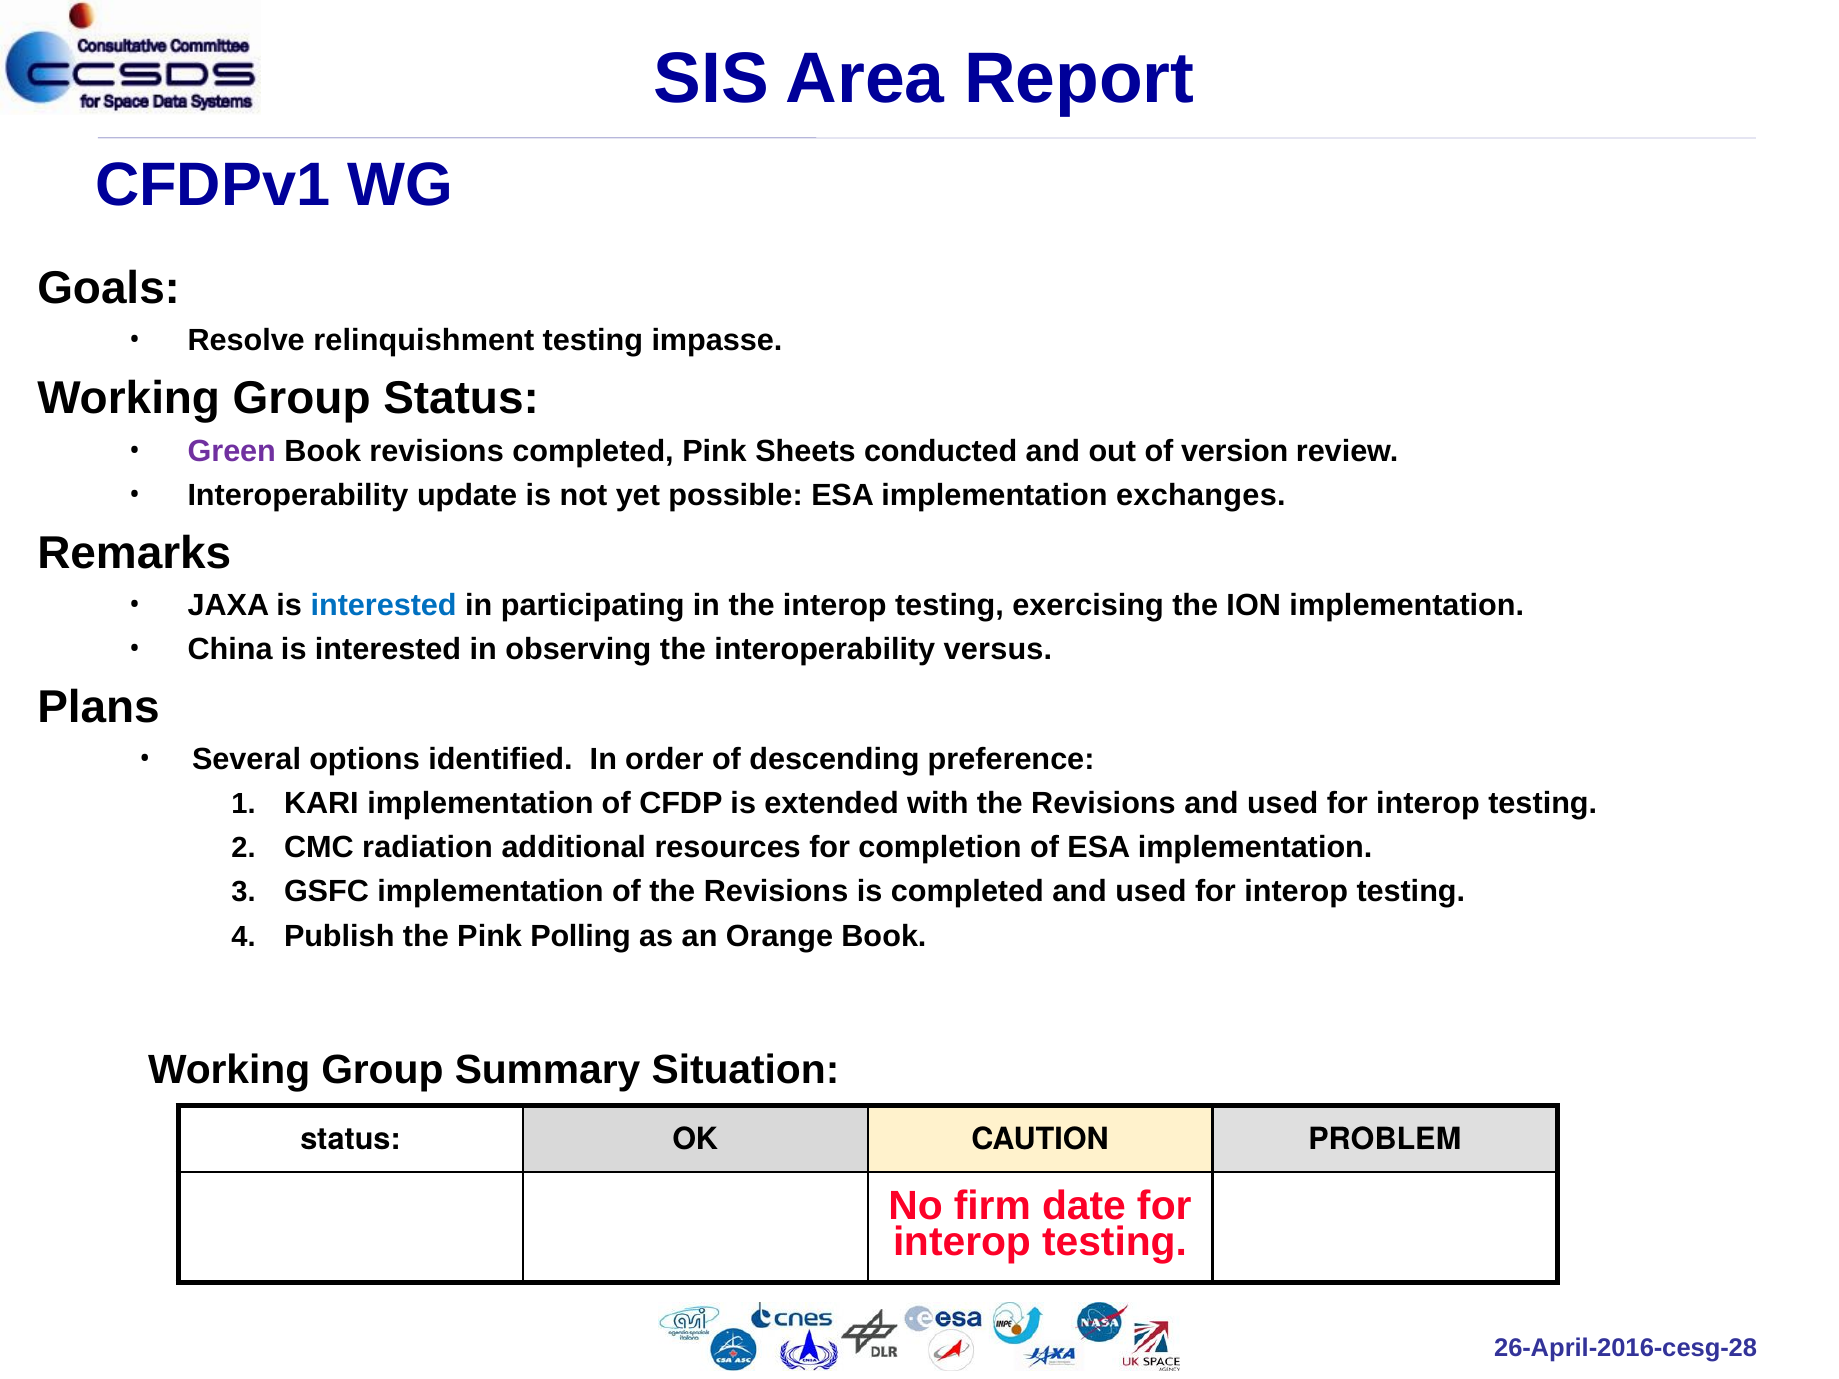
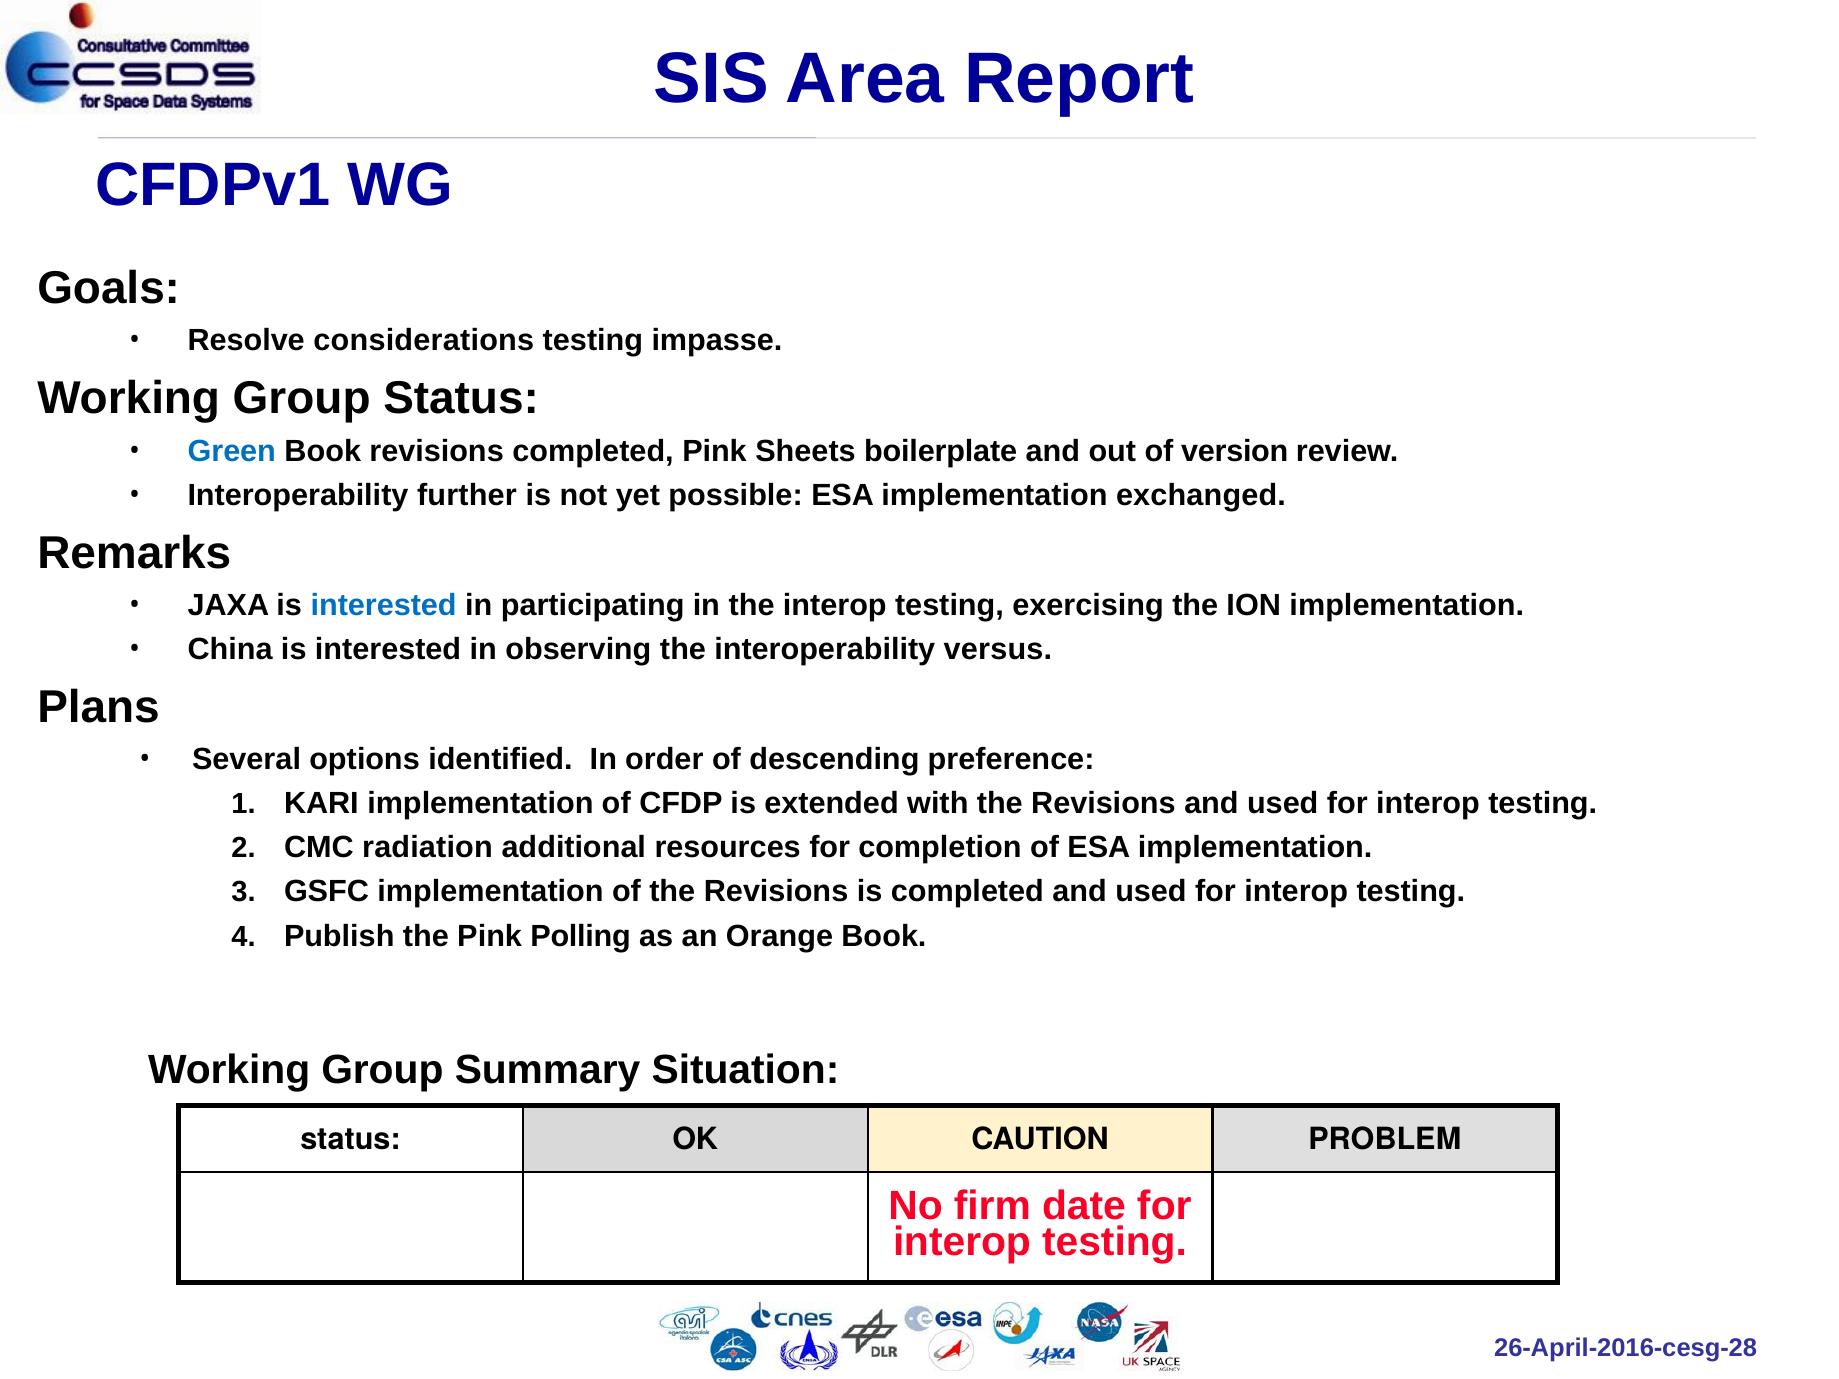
relinquishment: relinquishment -> considerations
Green colour: purple -> blue
conducted: conducted -> boilerplate
update: update -> further
exchanges: exchanges -> exchanged
